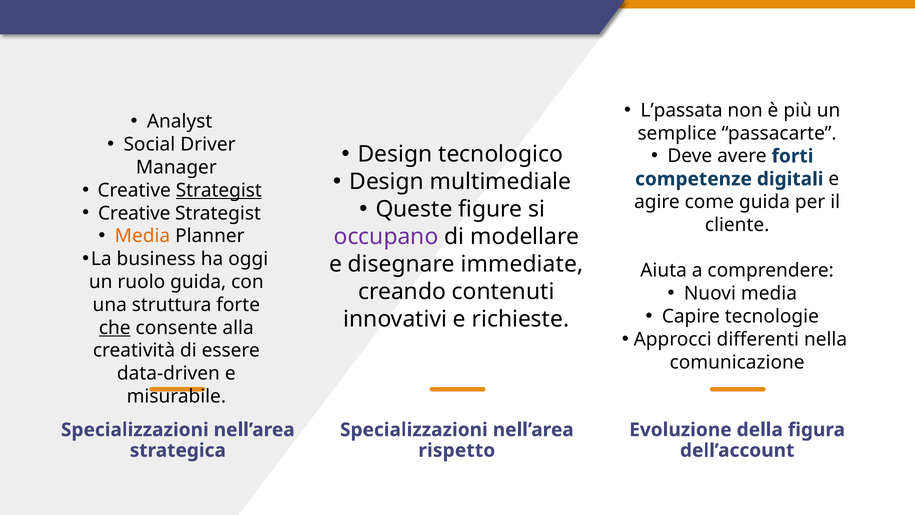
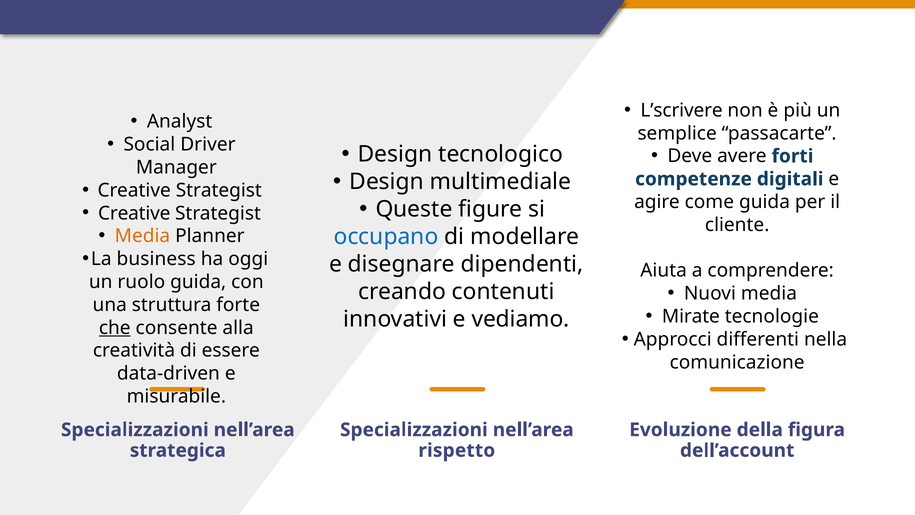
L’passata: L’passata -> L’scrivere
Strategist at (219, 190) underline: present -> none
occupano colour: purple -> blue
immediate: immediate -> dipendenti
Capire: Capire -> Mirate
richieste: richieste -> vediamo
